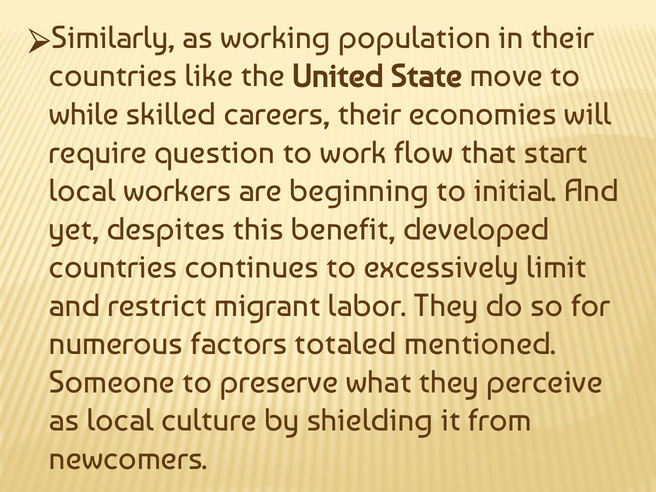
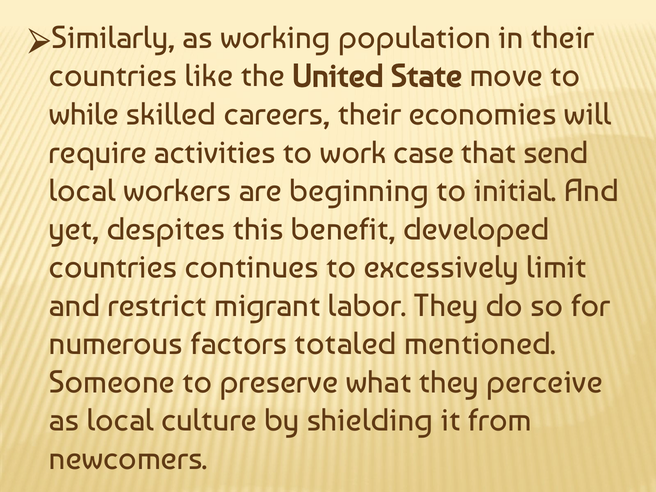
question: question -> activities
flow: flow -> case
start: start -> send
